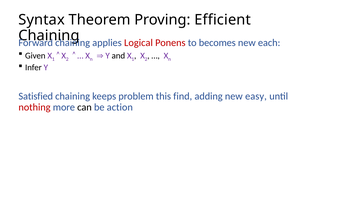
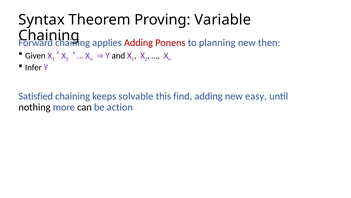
Efficient: Efficient -> Variable
applies Logical: Logical -> Adding
becomes: becomes -> planning
each: each -> then
problem: problem -> solvable
nothing colour: red -> black
